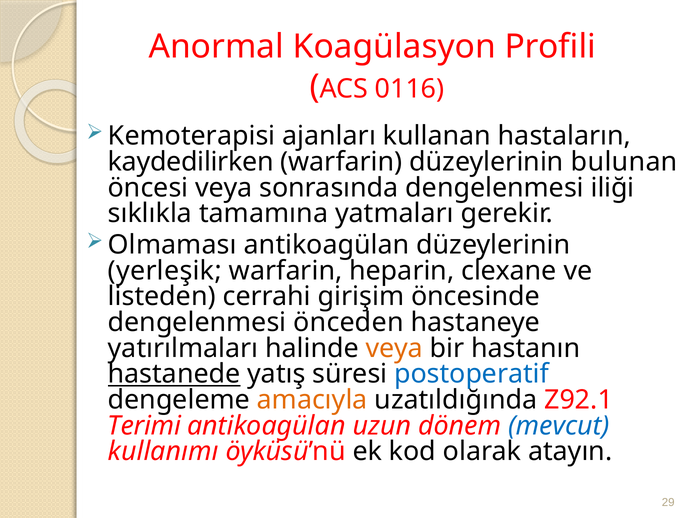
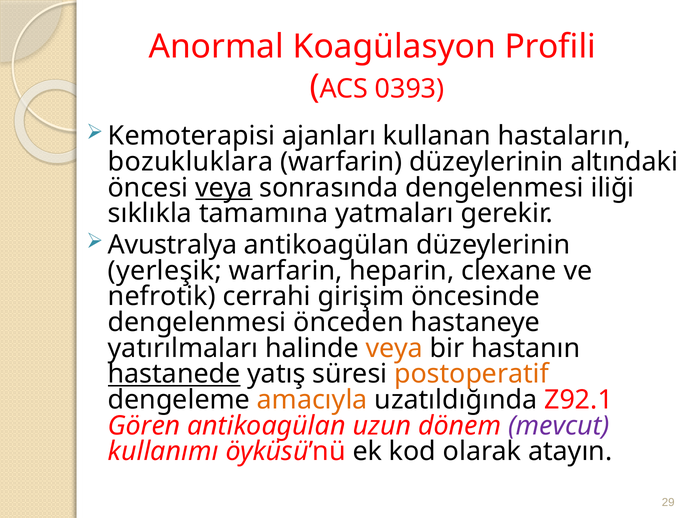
0116: 0116 -> 0393
kaydedilirken: kaydedilirken -> bozukluklara
bulunan: bulunan -> altındaki
veya at (224, 188) underline: none -> present
Olmaması: Olmaması -> Avustralya
listeden: listeden -> nefrotik
postoperatif colour: blue -> orange
Terimi: Terimi -> Gören
mevcut colour: blue -> purple
